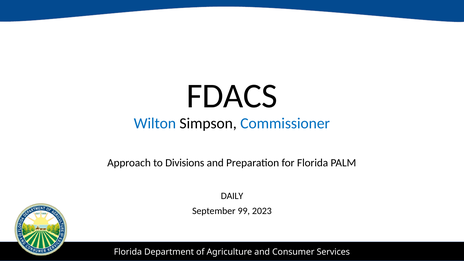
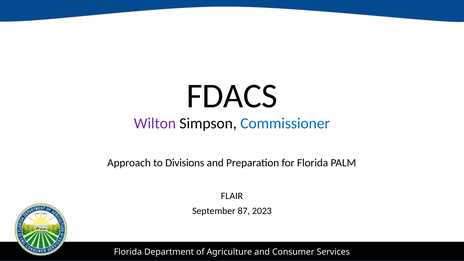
Wilton colour: blue -> purple
DAILY: DAILY -> FLAIR
99: 99 -> 87
